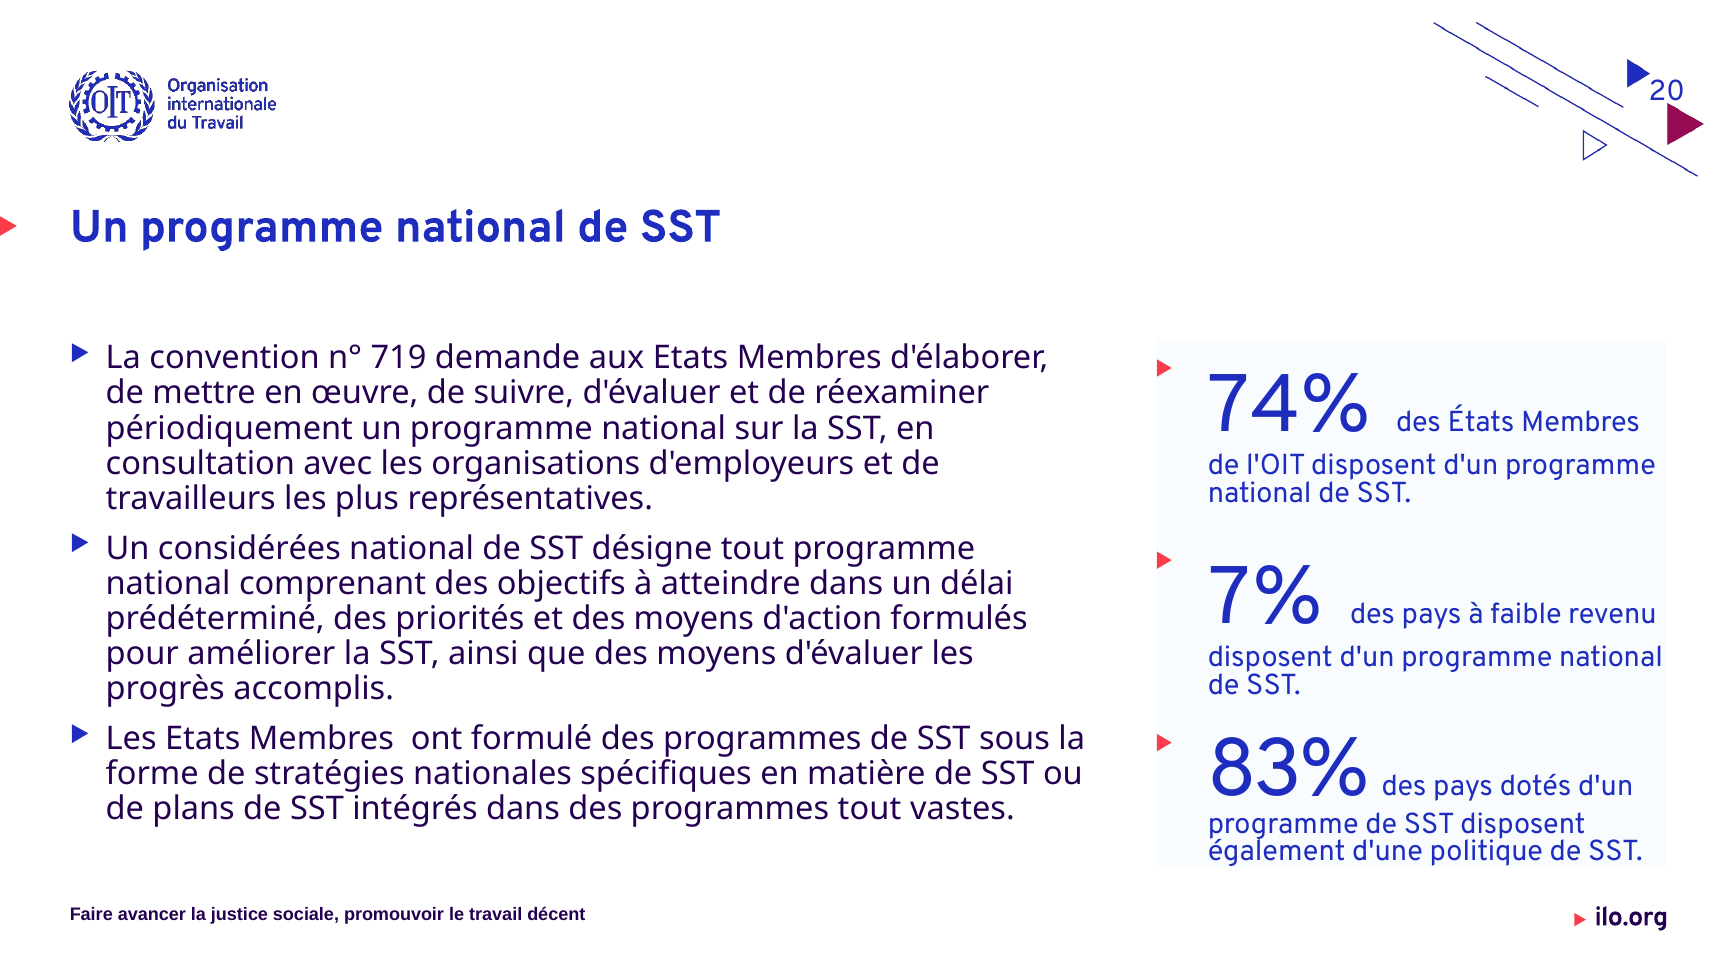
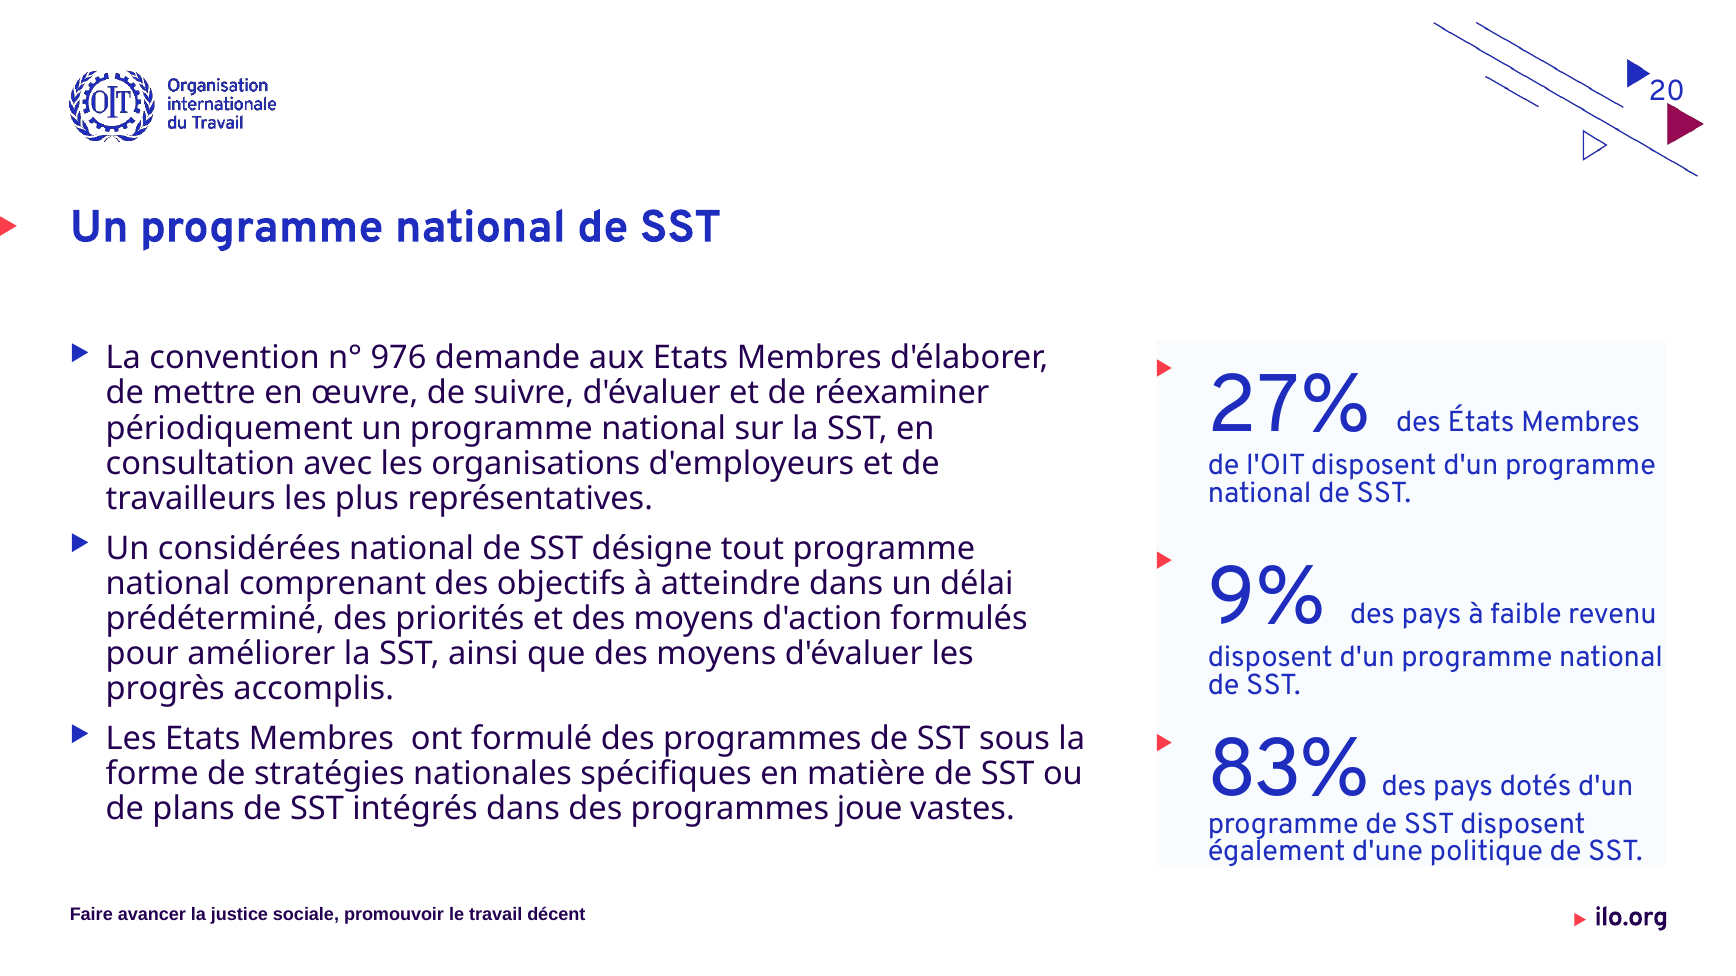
719: 719 -> 976
74%: 74% -> 27%
7%: 7% -> 9%
programmes tout: tout -> joue
